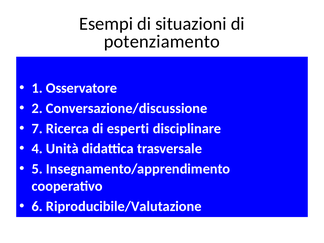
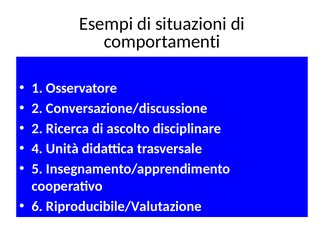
potenziamento: potenziamento -> comportamenti
7 at (37, 129): 7 -> 2
esperti: esperti -> ascolto
